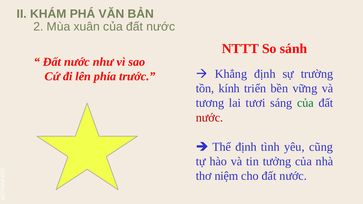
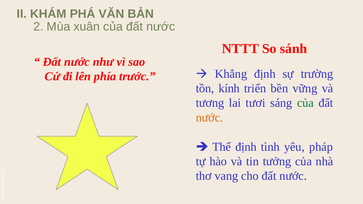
nước at (209, 118) colour: red -> orange
cũng: cũng -> pháp
niệm: niệm -> vang
